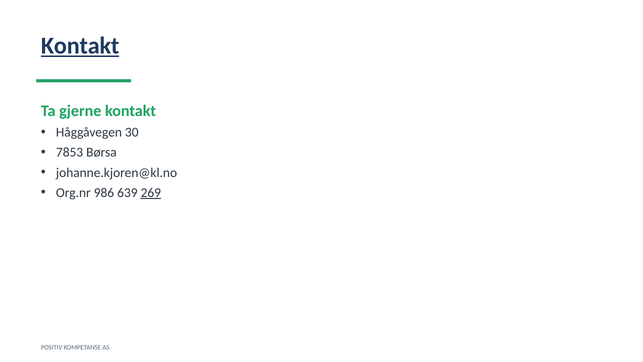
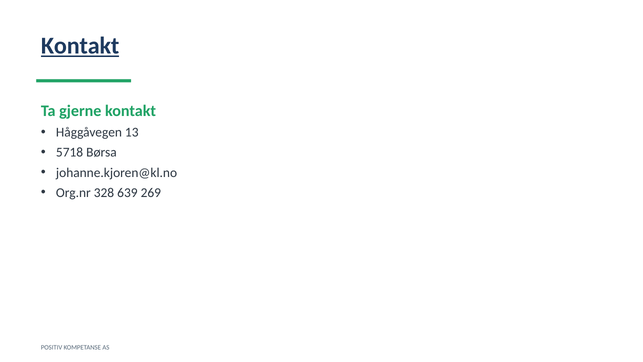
30: 30 -> 13
7853: 7853 -> 5718
986: 986 -> 328
269 underline: present -> none
